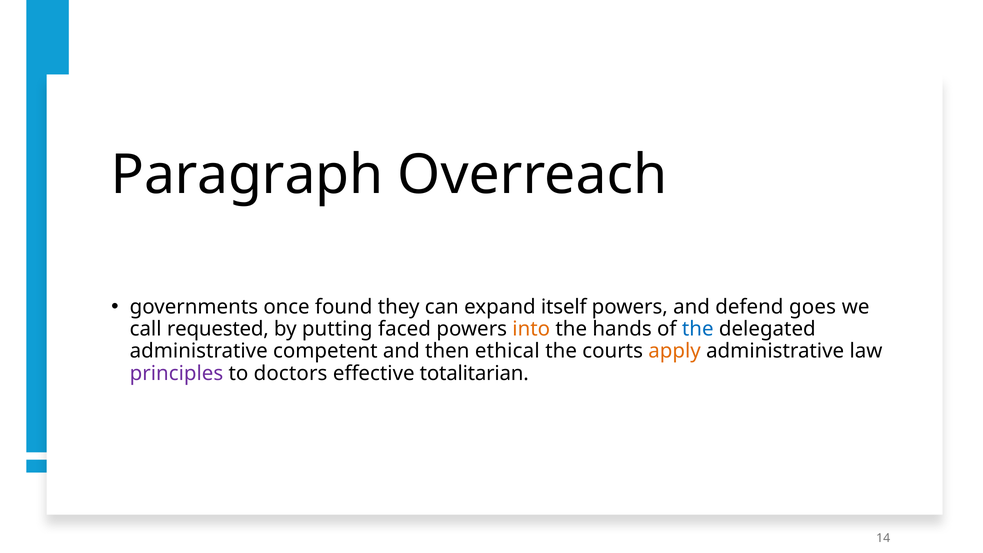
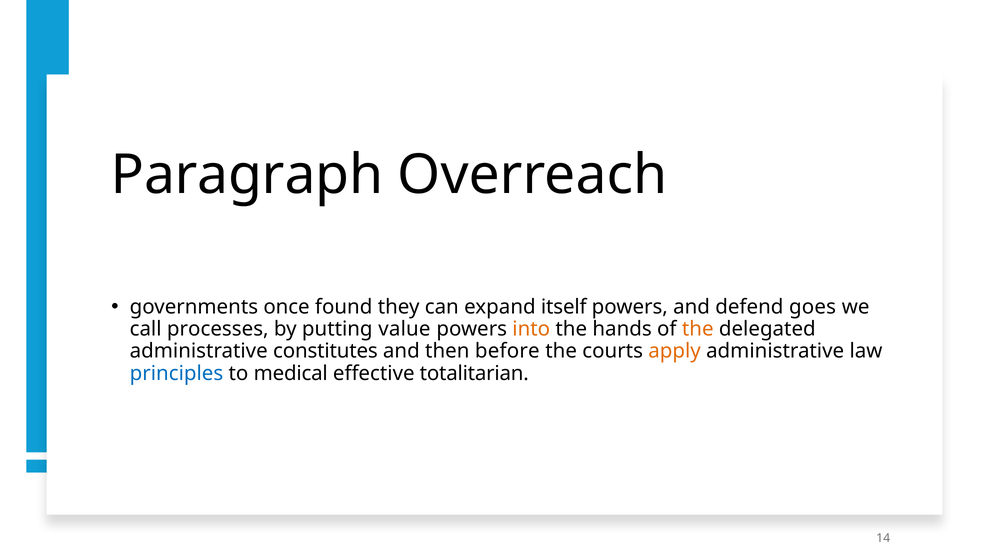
requested: requested -> processes
faced: faced -> value
the at (698, 329) colour: blue -> orange
competent: competent -> constitutes
ethical: ethical -> before
principles colour: purple -> blue
doctors: doctors -> medical
